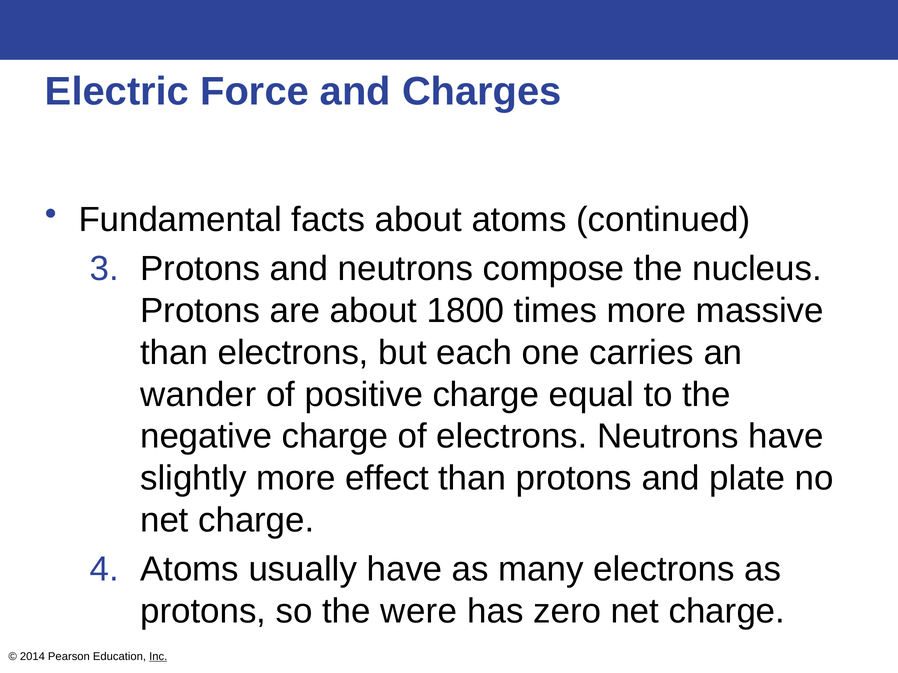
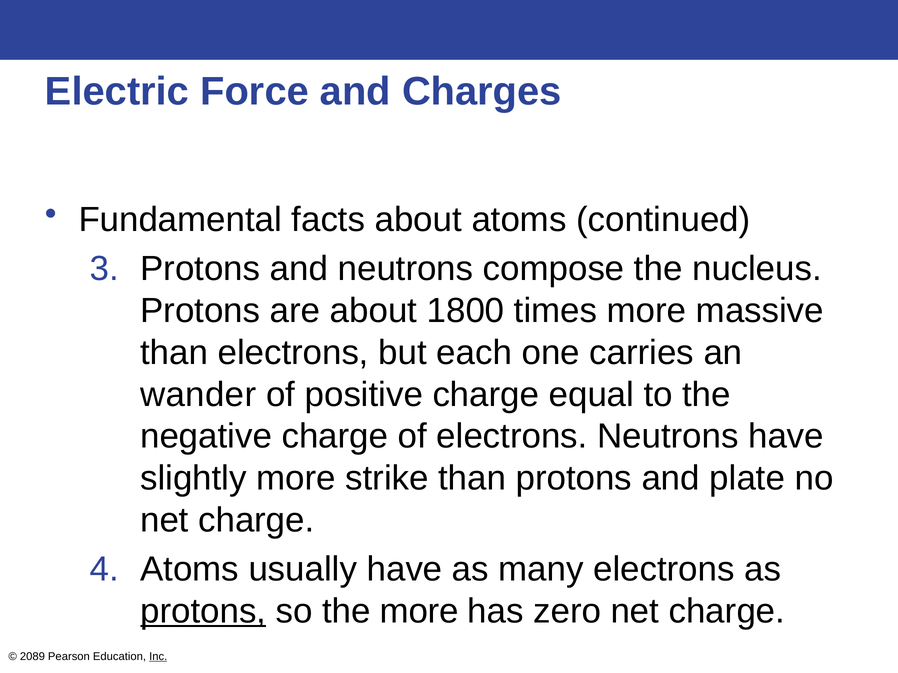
effect: effect -> strike
protons at (203, 611) underline: none -> present
the were: were -> more
2014: 2014 -> 2089
